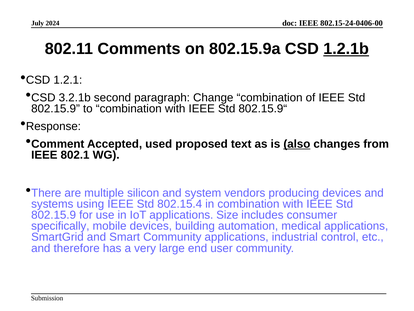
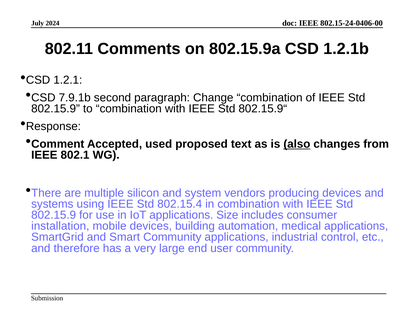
1.2.1b underline: present -> none
3.2.1b: 3.2.1b -> 7.9.1b
specifically: specifically -> installation
